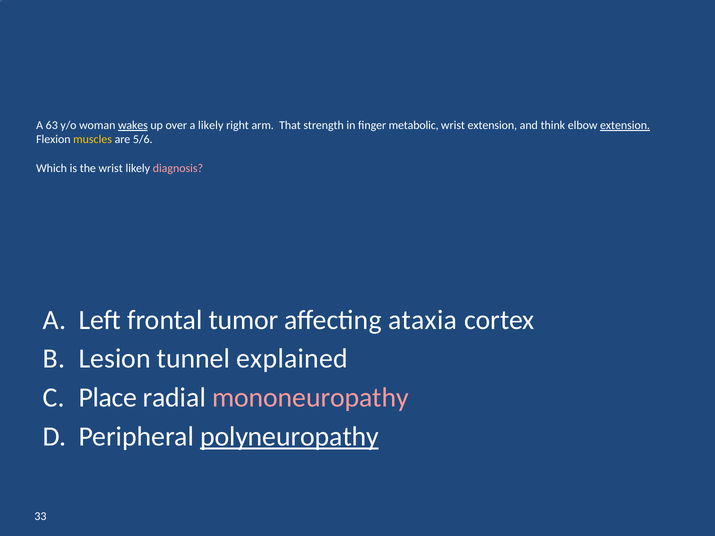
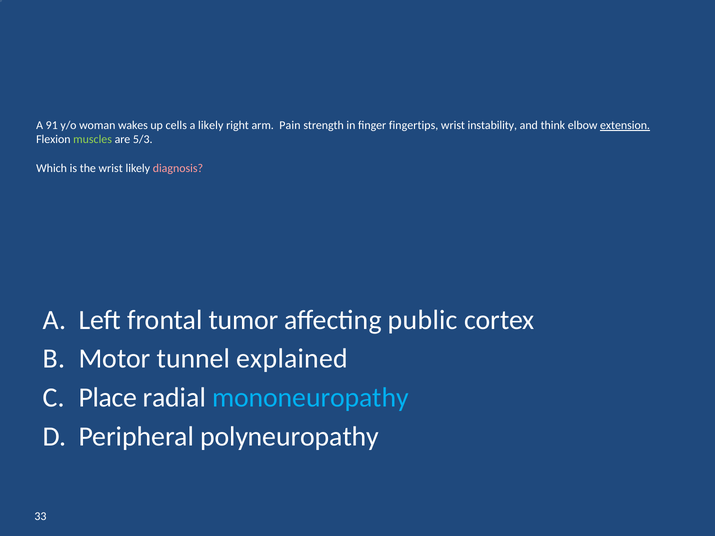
63: 63 -> 91
wakes underline: present -> none
over: over -> cells
That: That -> Pain
metabolic: metabolic -> fingertips
wrist extension: extension -> instability
muscles colour: yellow -> light green
5/6: 5/6 -> 5/3
ataxia: ataxia -> public
Lesion: Lesion -> Motor
mononeuropathy colour: pink -> light blue
polyneuropathy underline: present -> none
